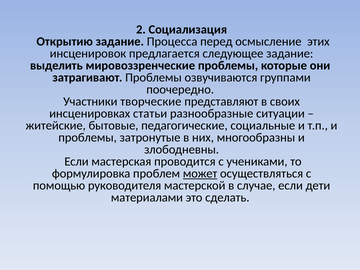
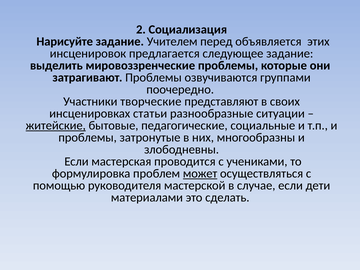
Открытию: Открытию -> Нарисуйте
Процесса: Процесса -> Учителем
осмысление: осмысление -> объявляется
житейские underline: none -> present
